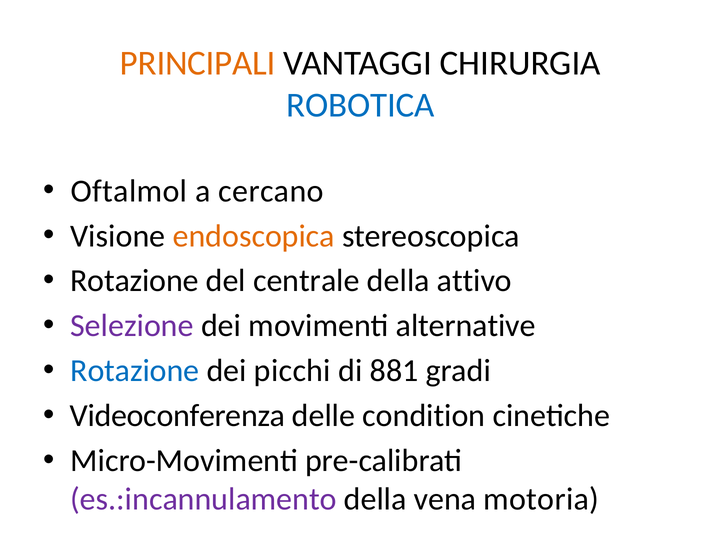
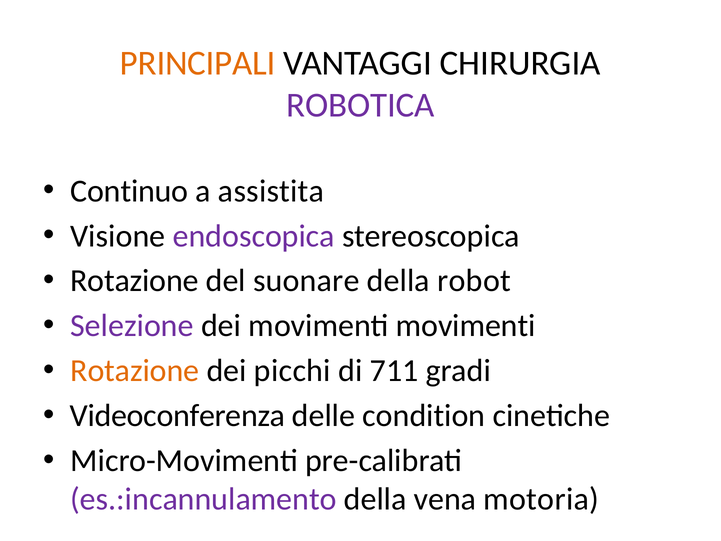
ROBOTICA colour: blue -> purple
Oftalmol: Oftalmol -> Continuo
cercano: cercano -> assistita
endoscopica colour: orange -> purple
centrale: centrale -> suonare
attivo: attivo -> robot
movimenti alternative: alternative -> movimenti
Rotazione at (135, 371) colour: blue -> orange
881: 881 -> 711
